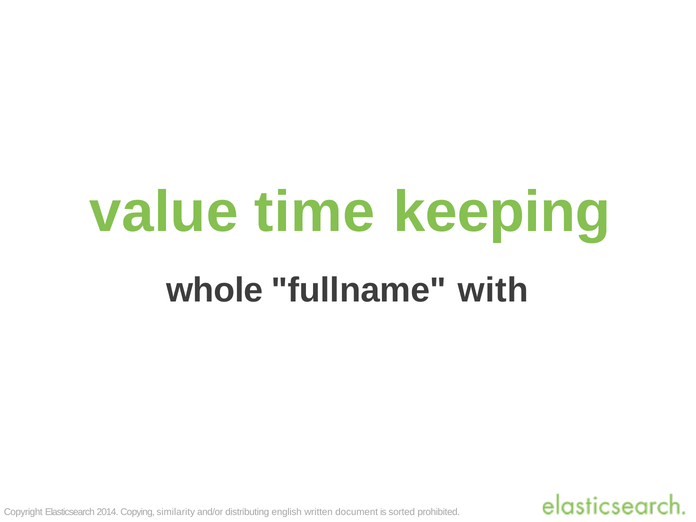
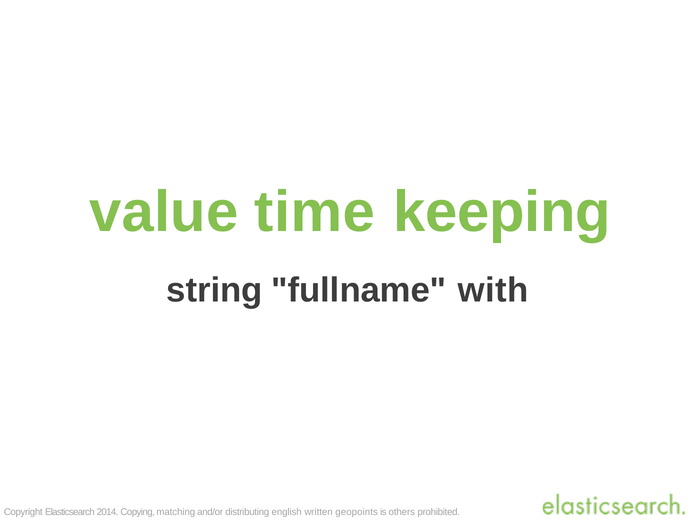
whole: whole -> string
similarity: similarity -> matching
document: document -> geopoints
sorted: sorted -> others
